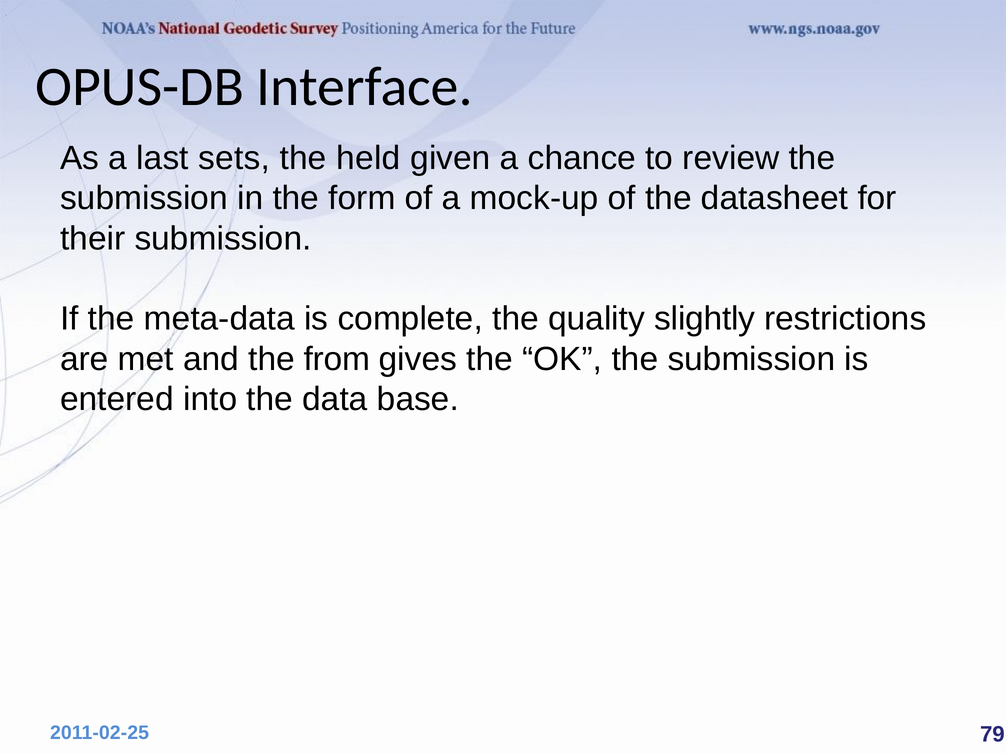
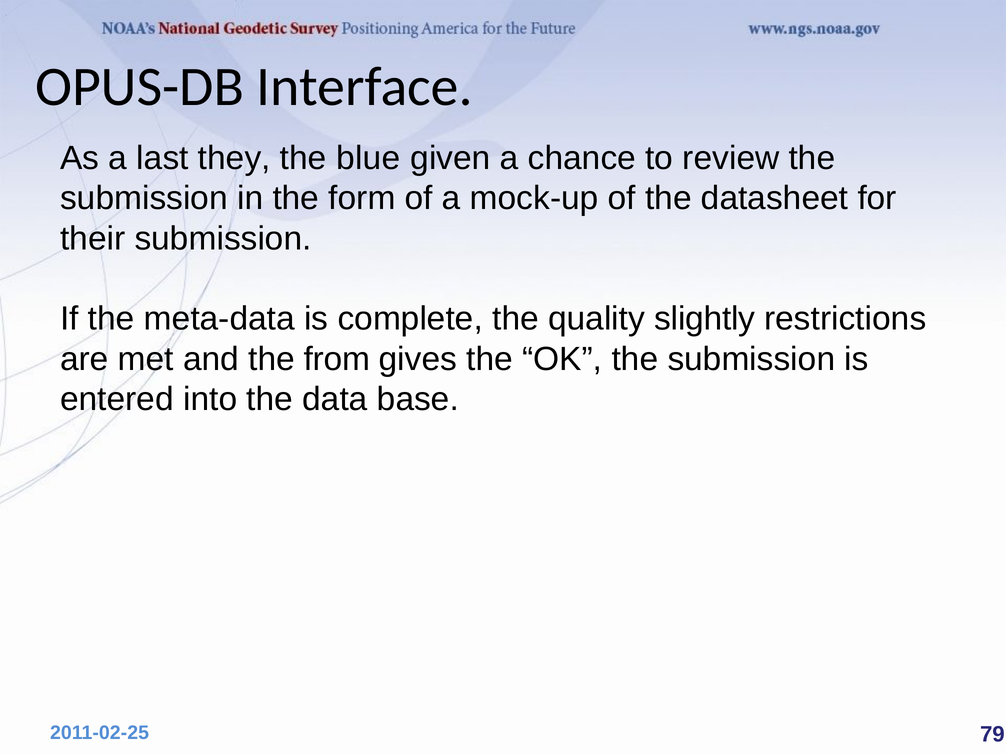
sets: sets -> they
held: held -> blue
